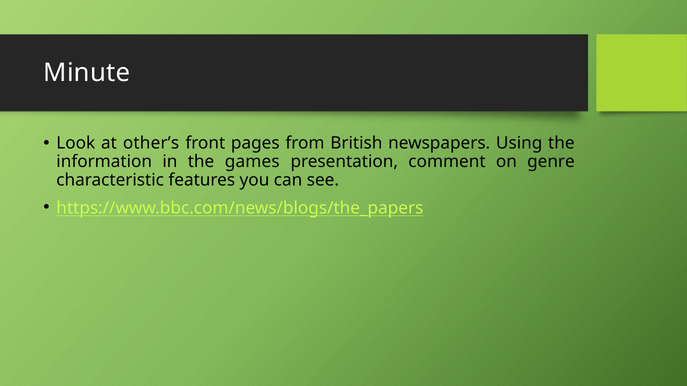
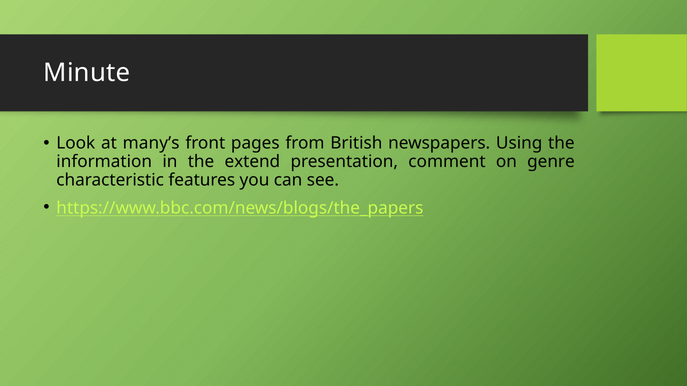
other’s: other’s -> many’s
games: games -> extend
